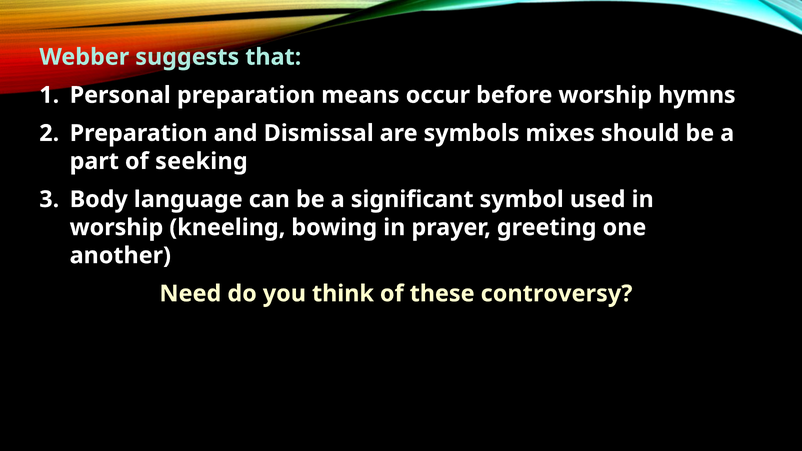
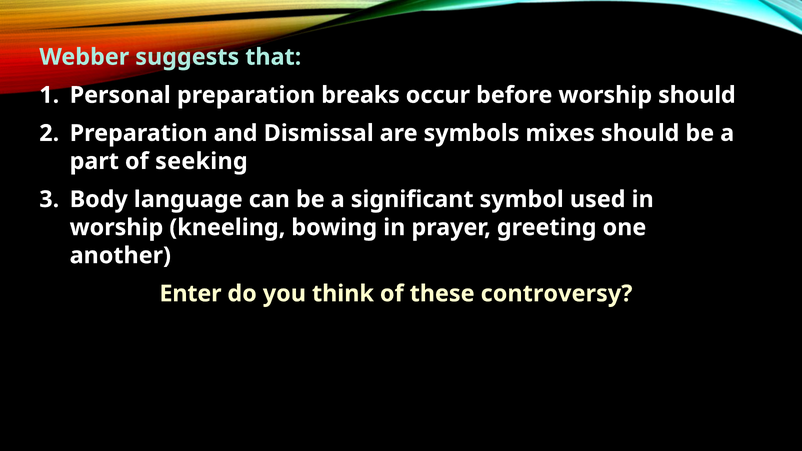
means: means -> breaks
worship hymns: hymns -> should
Need: Need -> Enter
